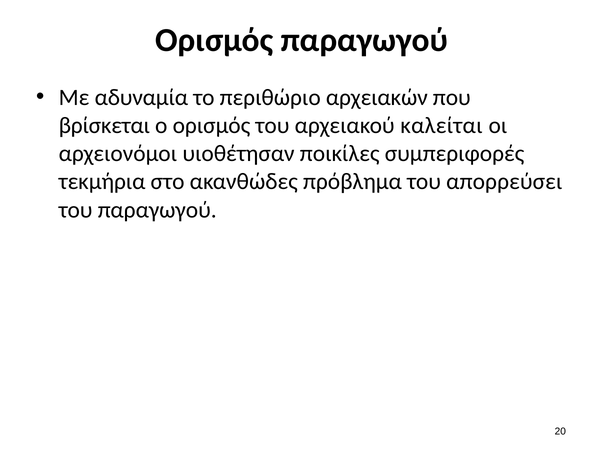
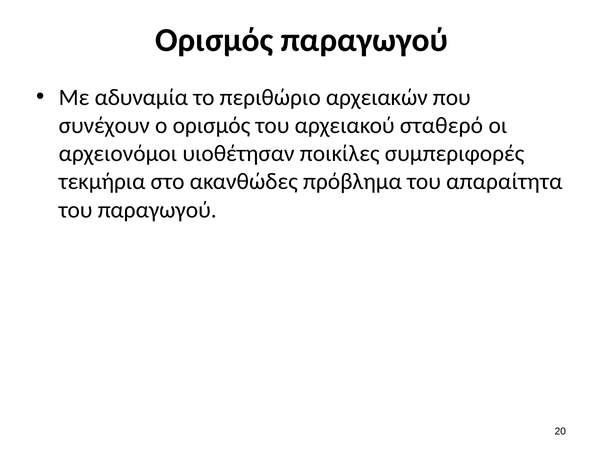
βρίσκεται: βρίσκεται -> συνέχουν
καλείται: καλείται -> σταθερό
απορρεύσει: απορρεύσει -> απαραίτητα
